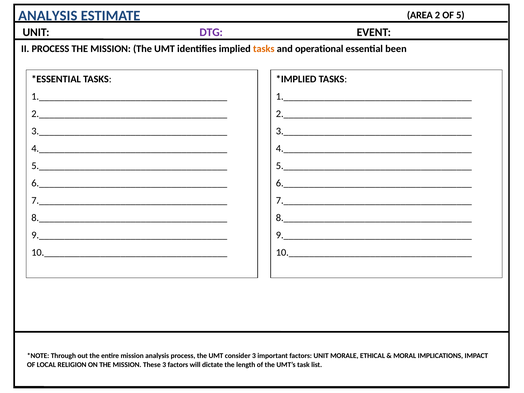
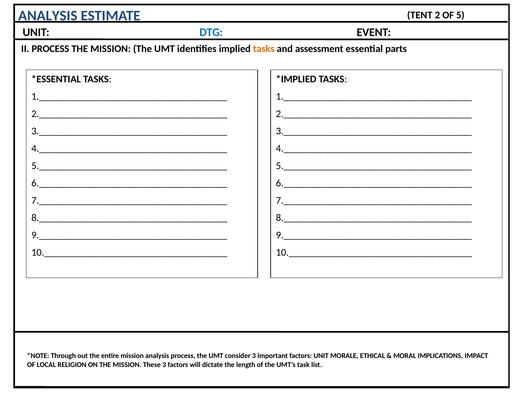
AREA: AREA -> TENT
DTG colour: purple -> blue
operational: operational -> assessment
been: been -> parts
